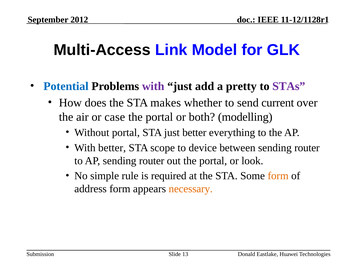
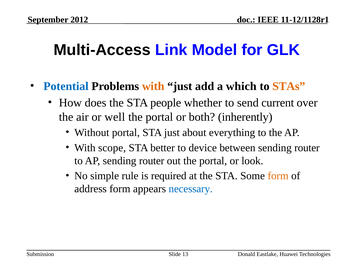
with at (153, 86) colour: purple -> orange
pretty: pretty -> which
STAs colour: purple -> orange
makes: makes -> people
case: case -> well
modelling: modelling -> inherently
just better: better -> about
With better: better -> scope
scope: scope -> better
necessary colour: orange -> blue
